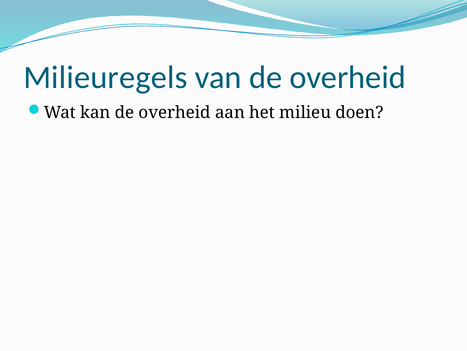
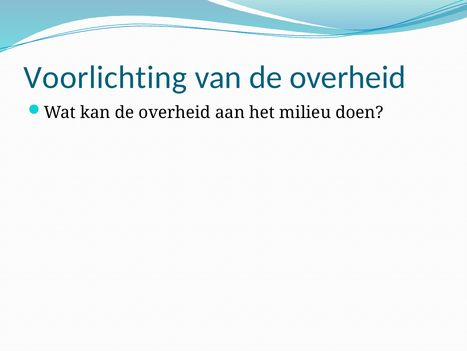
Milieuregels: Milieuregels -> Voorlichting
